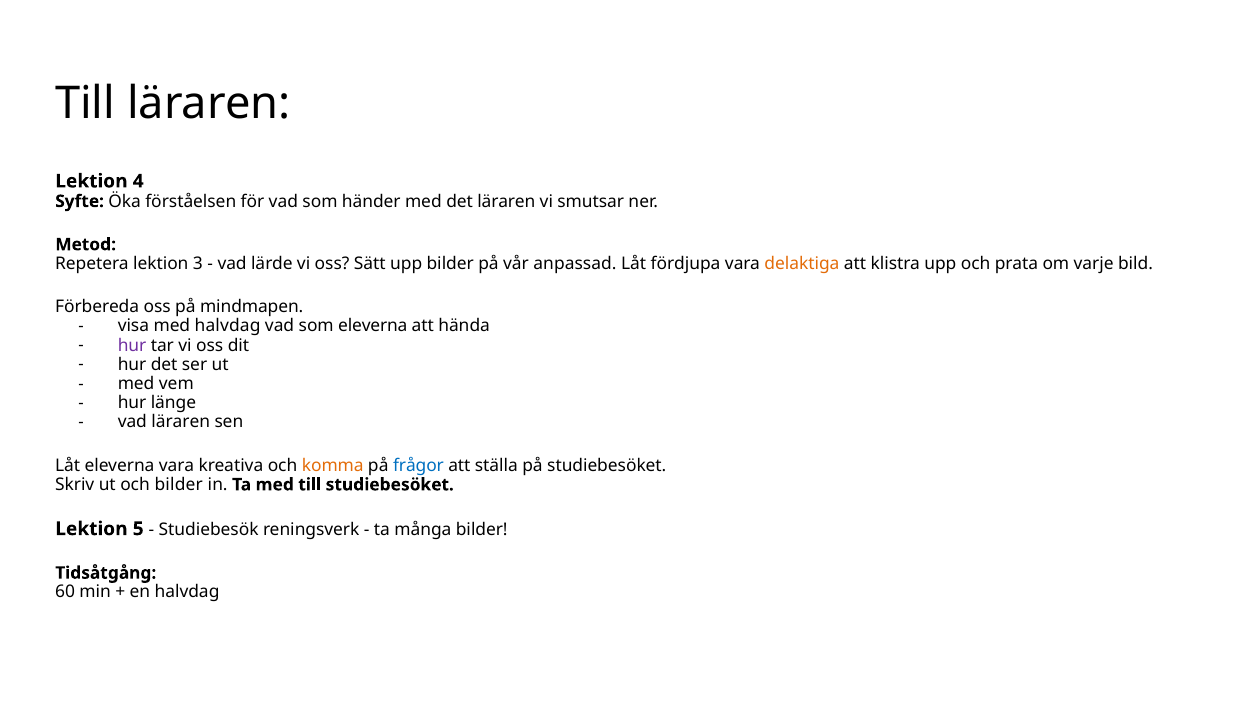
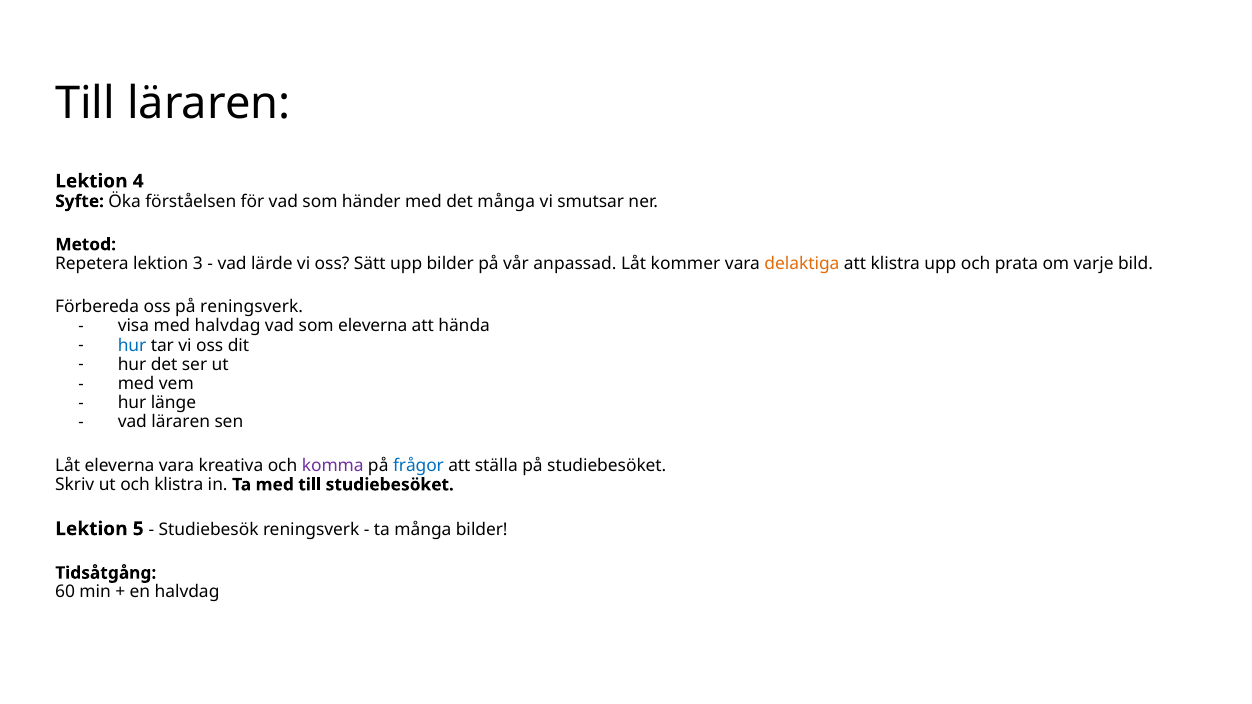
det läraren: läraren -> många
fördjupa: fördjupa -> kommer
på mindmapen: mindmapen -> reningsverk
hur at (132, 346) colour: purple -> blue
komma colour: orange -> purple
och bilder: bilder -> klistra
